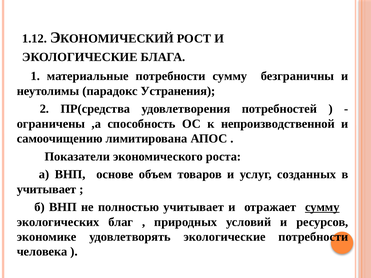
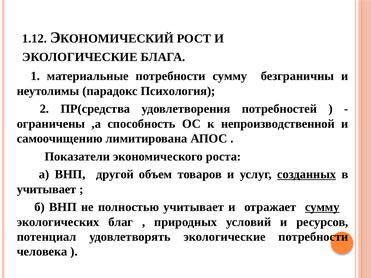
Устранения: Устранения -> Психология
основе: основе -> другой
созданных underline: none -> present
экономике: экономике -> потенциал
